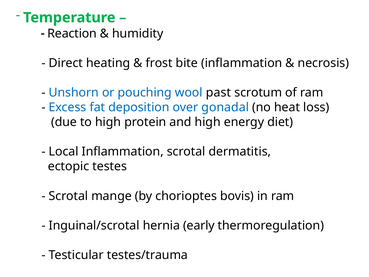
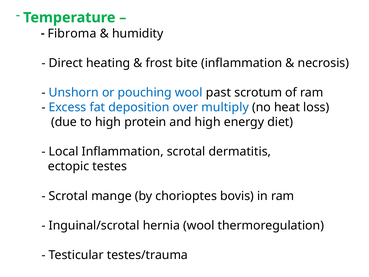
Reaction: Reaction -> Fibroma
gonadal: gonadal -> multiply
hernia early: early -> wool
